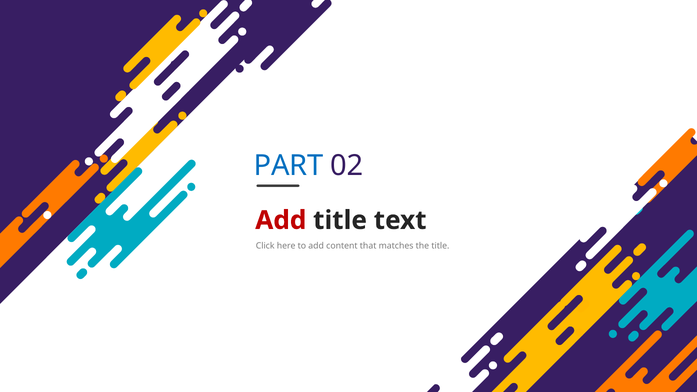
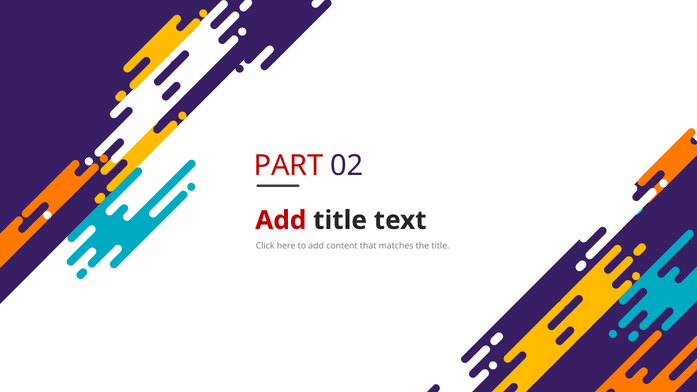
PART colour: blue -> red
